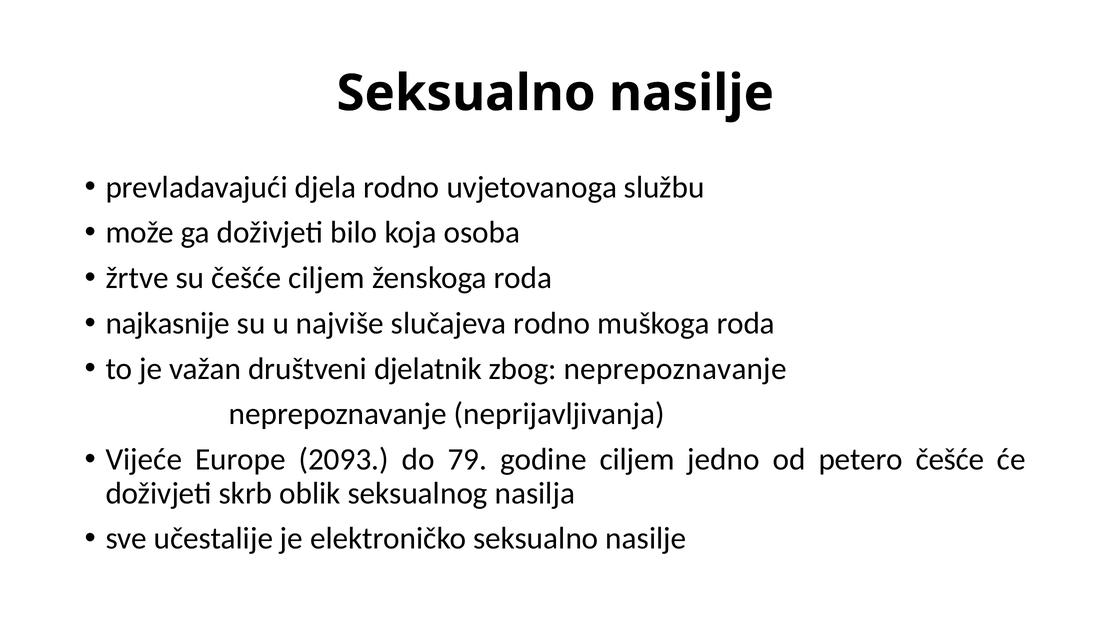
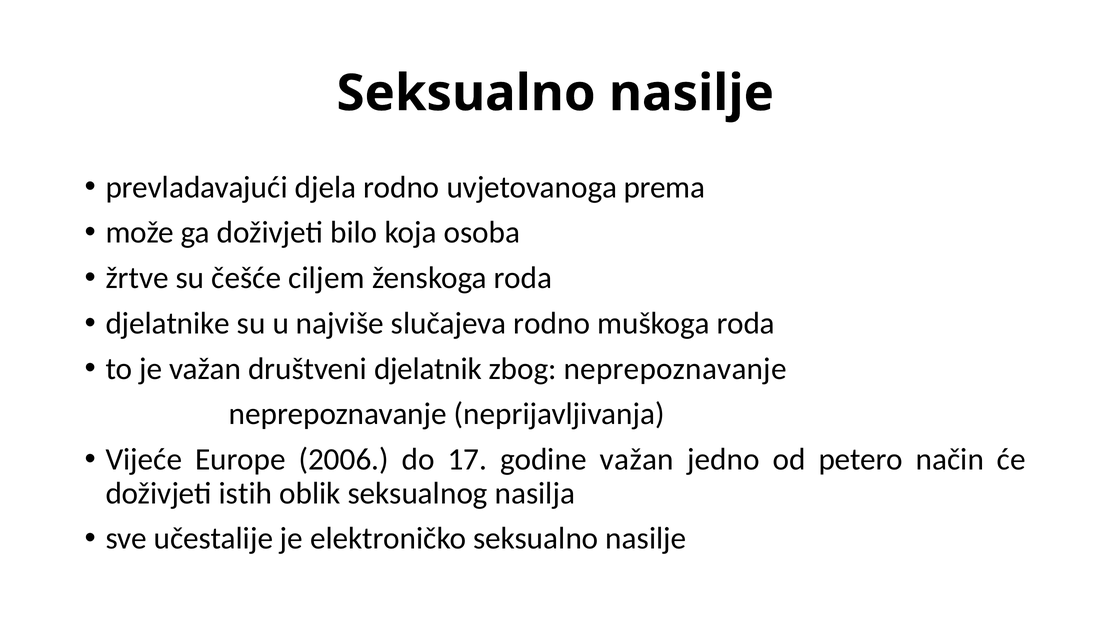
službu: službu -> prema
najkasnije: najkasnije -> djelatnike
2093: 2093 -> 2006
79: 79 -> 17
godine ciljem: ciljem -> važan
petero češće: češće -> način
skrb: skrb -> istih
